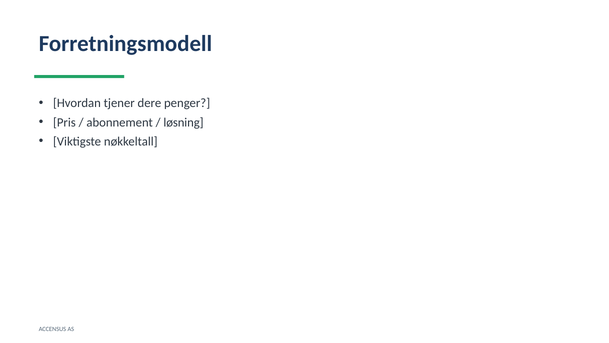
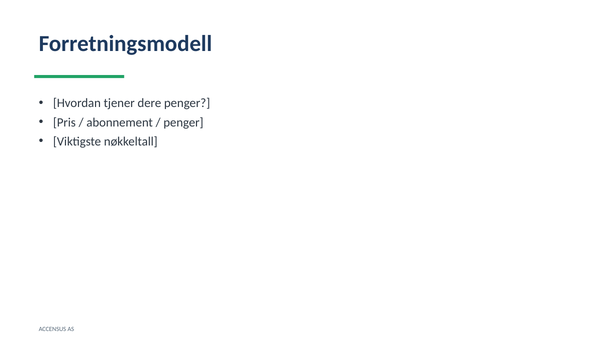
løsning at (184, 122): løsning -> penger
